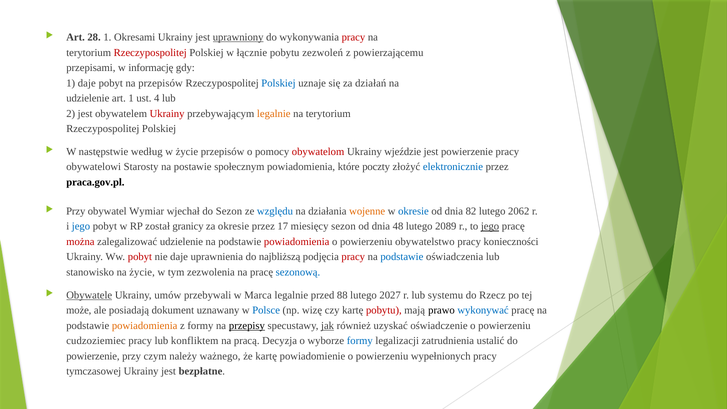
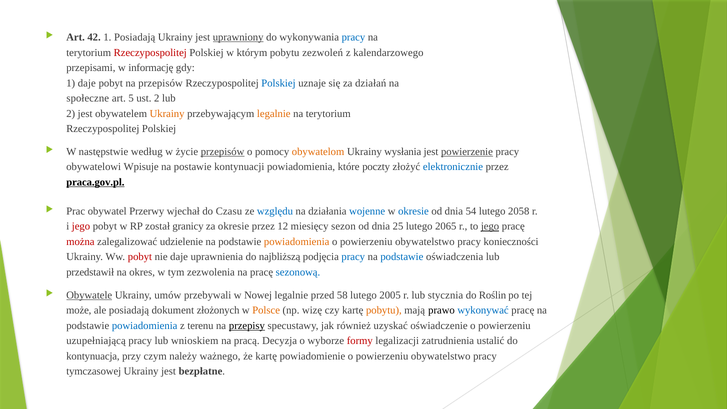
28: 28 -> 42
1 Okresami: Okresami -> Posiadają
pracy at (353, 37) colour: red -> blue
łącznie: łącznie -> którym
powierzającemu: powierzającemu -> kalendarzowego
udzielenie at (88, 98): udzielenie -> społeczne
art 1: 1 -> 5
ust 4: 4 -> 2
Ukrainy at (167, 114) colour: red -> orange
przepisów at (223, 152) underline: none -> present
obywatelom colour: red -> orange
wjeździe: wjeździe -> wysłania
powierzenie at (467, 152) underline: none -> present
Starosty: Starosty -> Wpisuje
społecznym: społecznym -> kontynuacji
praca.gov.pl underline: none -> present
Przy at (76, 211): Przy -> Prac
Wymiar: Wymiar -> Przerwy
do Sezon: Sezon -> Czasu
wojenne colour: orange -> blue
82: 82 -> 54
2062: 2062 -> 2058
jego at (81, 226) colour: blue -> red
17: 17 -> 12
48: 48 -> 25
2089: 2089 -> 2065
powiadomienia at (297, 242) colour: red -> orange
pracy at (353, 257) colour: red -> blue
stanowisko: stanowisko -> przedstawił
na życie: życie -> okres
Marca: Marca -> Nowej
88: 88 -> 58
2027: 2027 -> 2005
systemu: systemu -> stycznia
Rzecz: Rzecz -> Roślin
uznawany: uznawany -> złożonych
Polsce colour: blue -> orange
pobytu at (384, 310) colour: red -> orange
powiadomienia at (145, 325) colour: orange -> blue
z formy: formy -> terenu
jak underline: present -> none
cudzoziemiec: cudzoziemiec -> uzupełniającą
konfliktem: konfliktem -> wnioskiem
formy at (360, 341) colour: blue -> red
powierzenie at (93, 356): powierzenie -> kontynuacja
powiadomienie o powierzeniu wypełnionych: wypełnionych -> obywatelstwo
